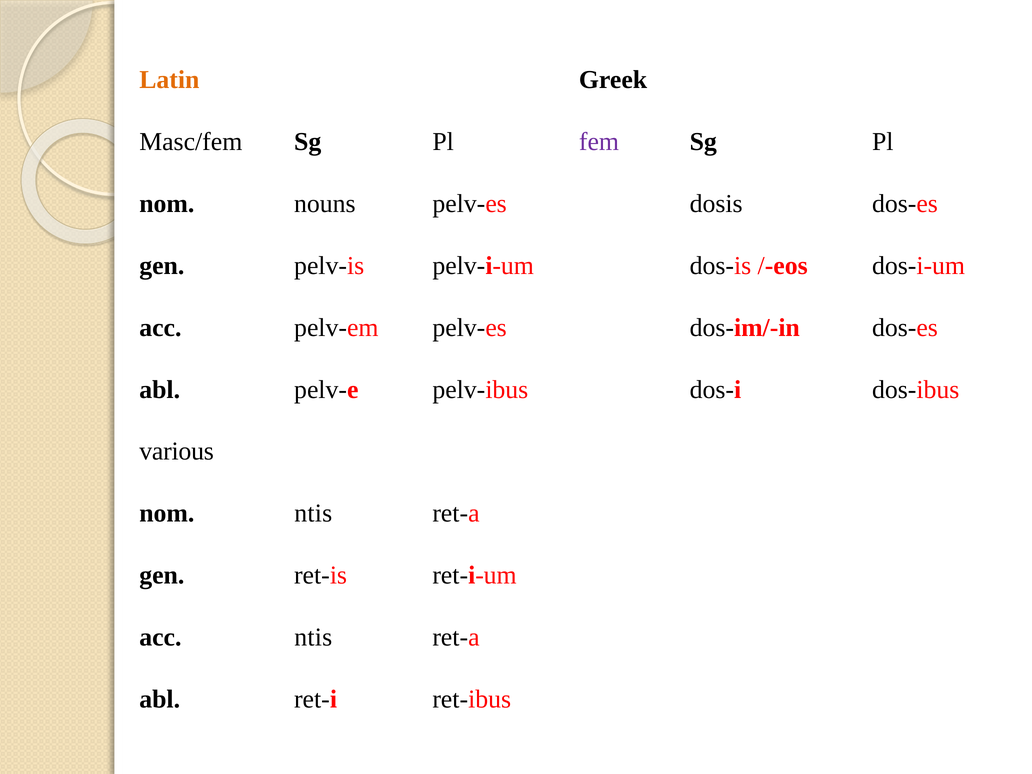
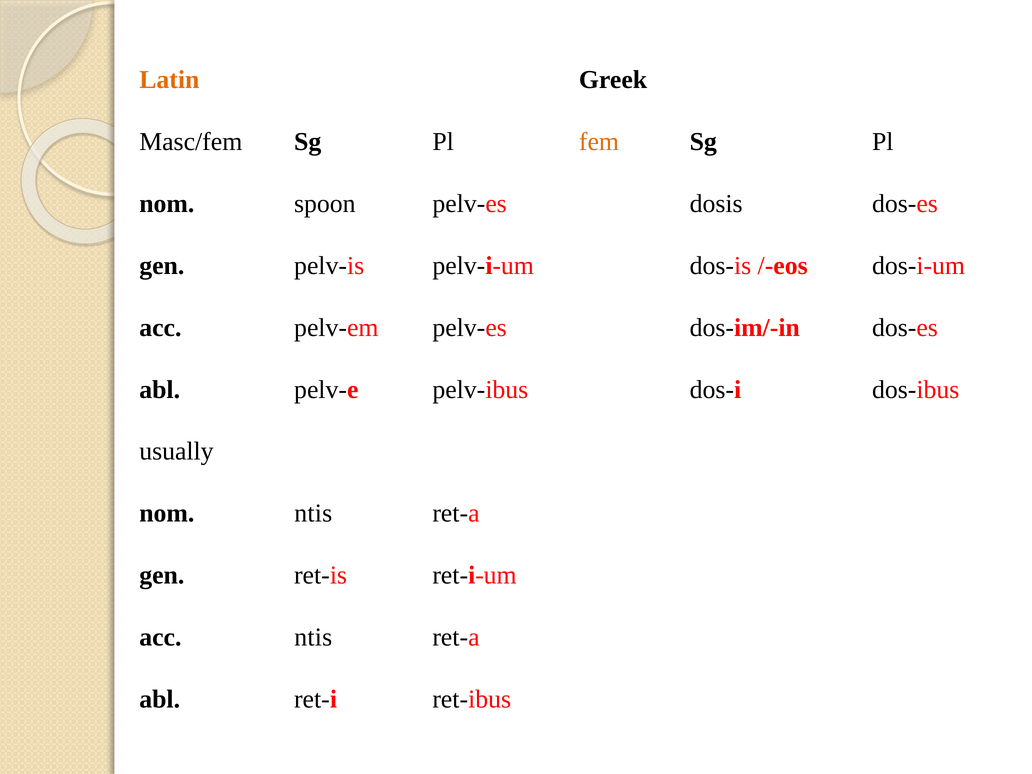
fem colour: purple -> orange
nouns: nouns -> spoon
various: various -> usually
